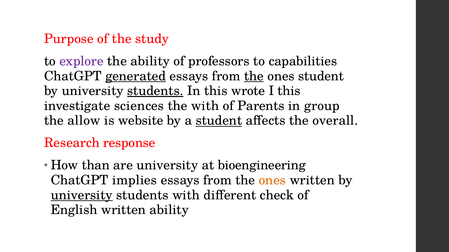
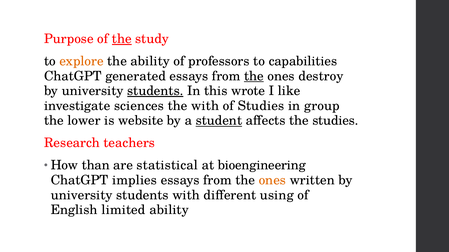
the at (122, 39) underline: none -> present
explore colour: purple -> orange
generated underline: present -> none
ones student: student -> destroy
I this: this -> like
of Parents: Parents -> Studies
allow: allow -> lower
the overall: overall -> studies
response: response -> teachers
are university: university -> statistical
university at (82, 196) underline: present -> none
check: check -> using
English written: written -> limited
